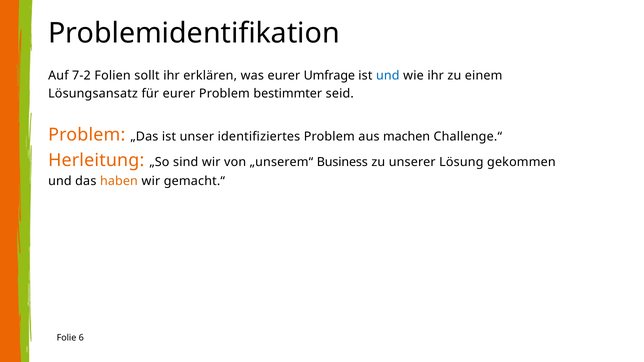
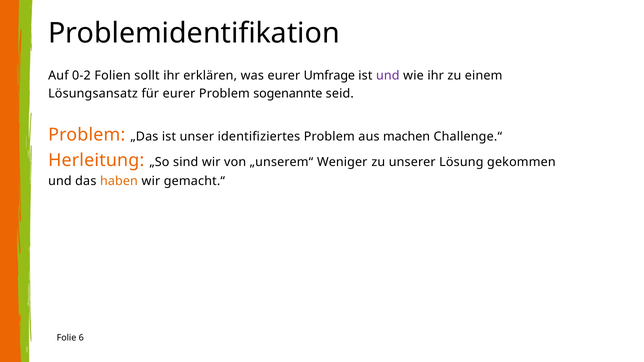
7-2: 7-2 -> 0-2
und at (388, 76) colour: blue -> purple
bestimmter: bestimmter -> sogenannte
Business: Business -> Weniger
